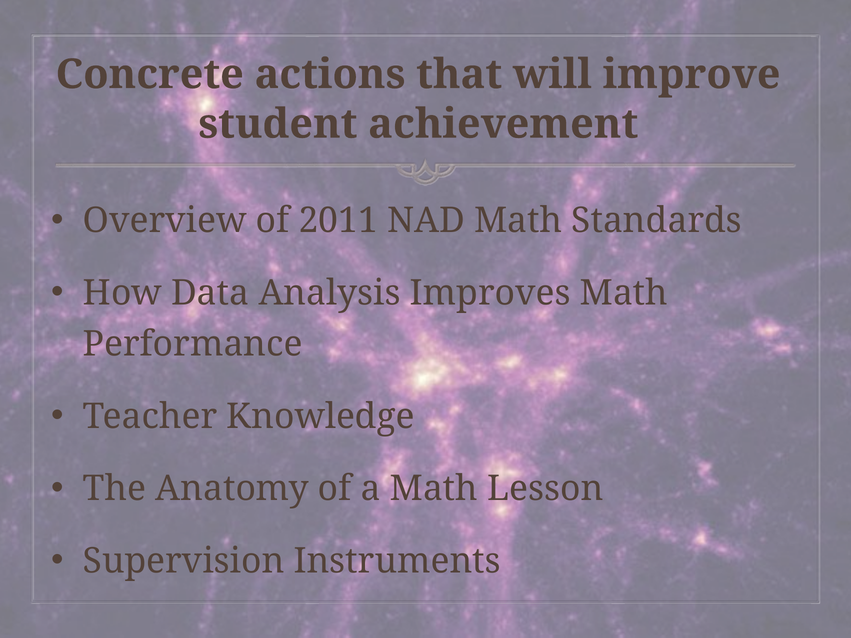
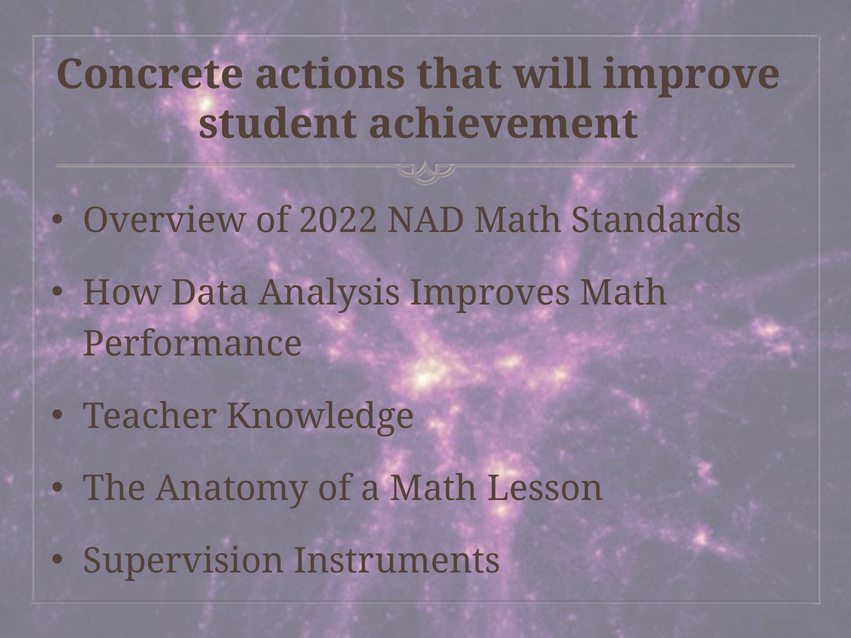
2011: 2011 -> 2022
